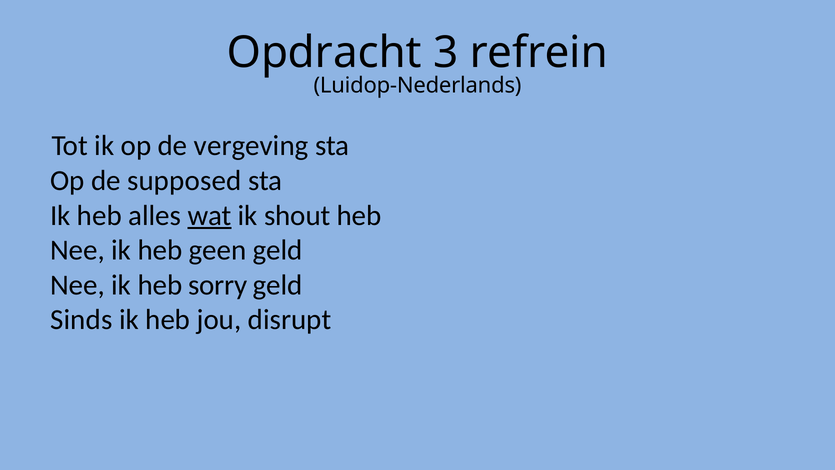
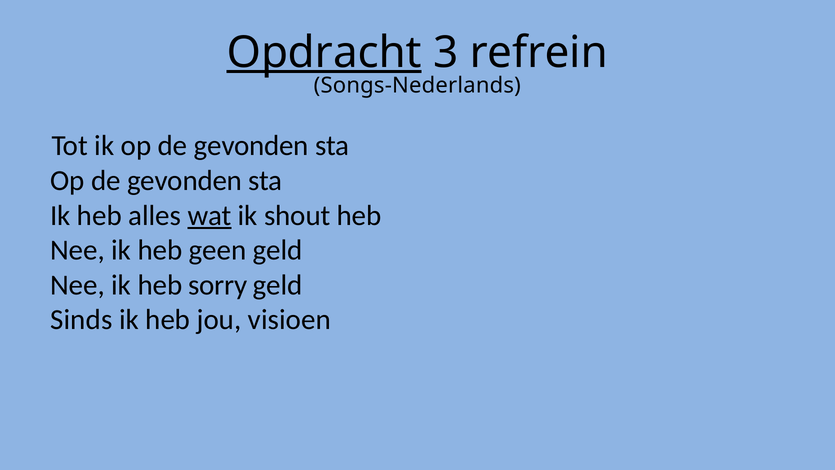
Opdracht underline: none -> present
Luidop-Nederlands: Luidop-Nederlands -> Songs-Nederlands
ik op de vergeving: vergeving -> gevonden
supposed at (184, 181): supposed -> gevonden
disrupt: disrupt -> visioen
